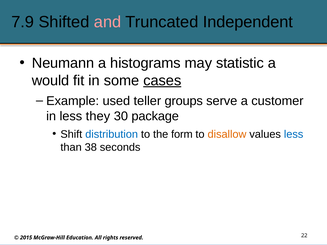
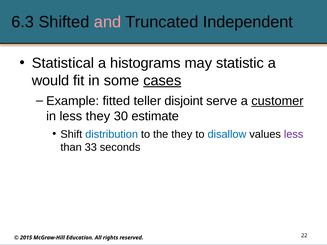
7.9: 7.9 -> 6.3
Neumann: Neumann -> Statistical
used: used -> fitted
groups: groups -> disjoint
customer underline: none -> present
package: package -> estimate
the form: form -> they
disallow colour: orange -> blue
less at (294, 134) colour: blue -> purple
38: 38 -> 33
